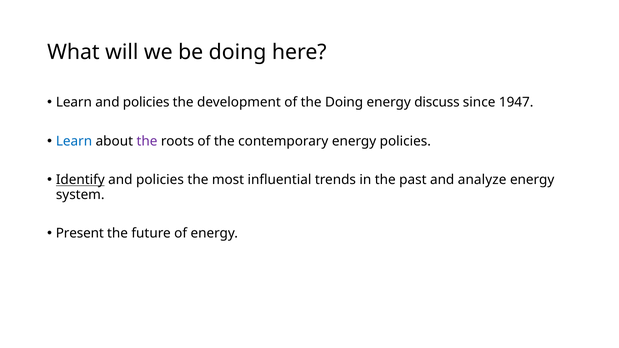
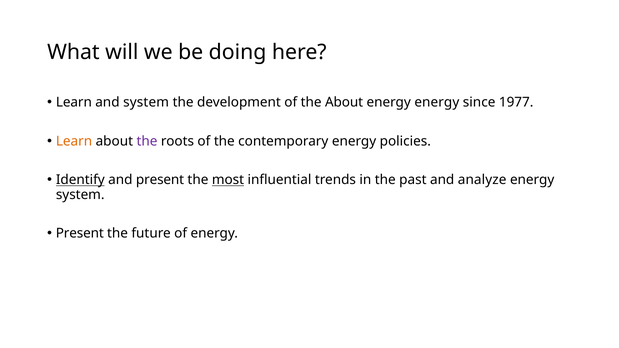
policies at (146, 102): policies -> system
the Doing: Doing -> About
energy discuss: discuss -> energy
1947: 1947 -> 1977
Learn at (74, 141) colour: blue -> orange
policies at (160, 180): policies -> present
most underline: none -> present
